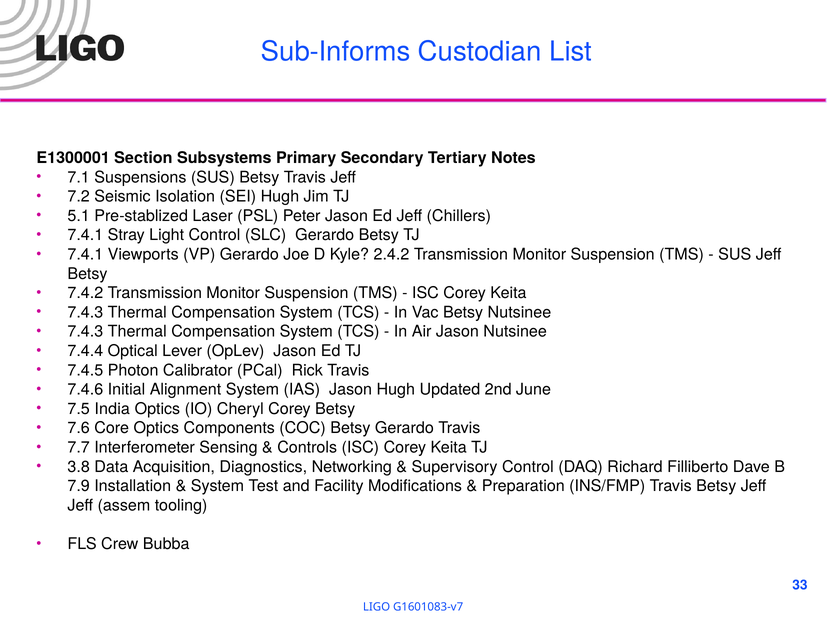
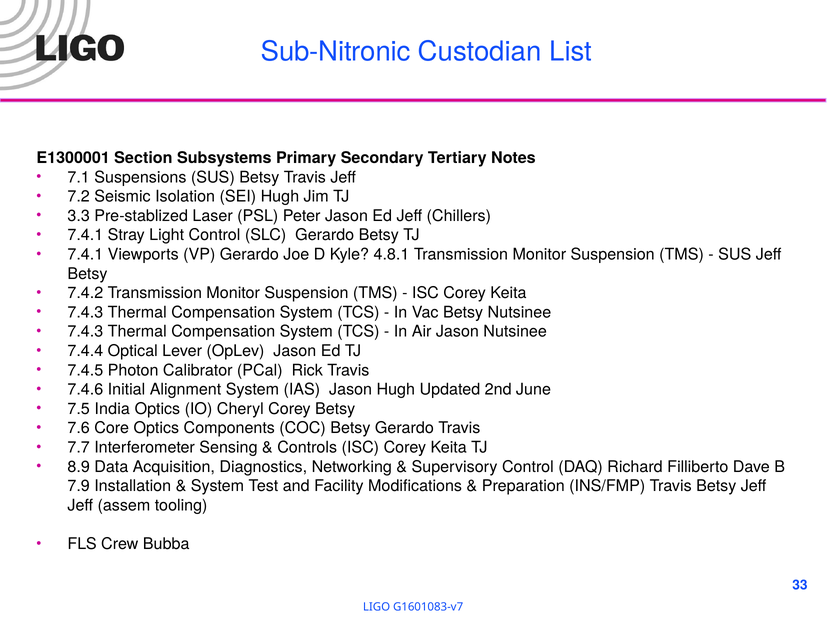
Sub-Informs: Sub-Informs -> Sub-Nitronic
5.1: 5.1 -> 3.3
2.4.2: 2.4.2 -> 4.8.1
3.8: 3.8 -> 8.9
